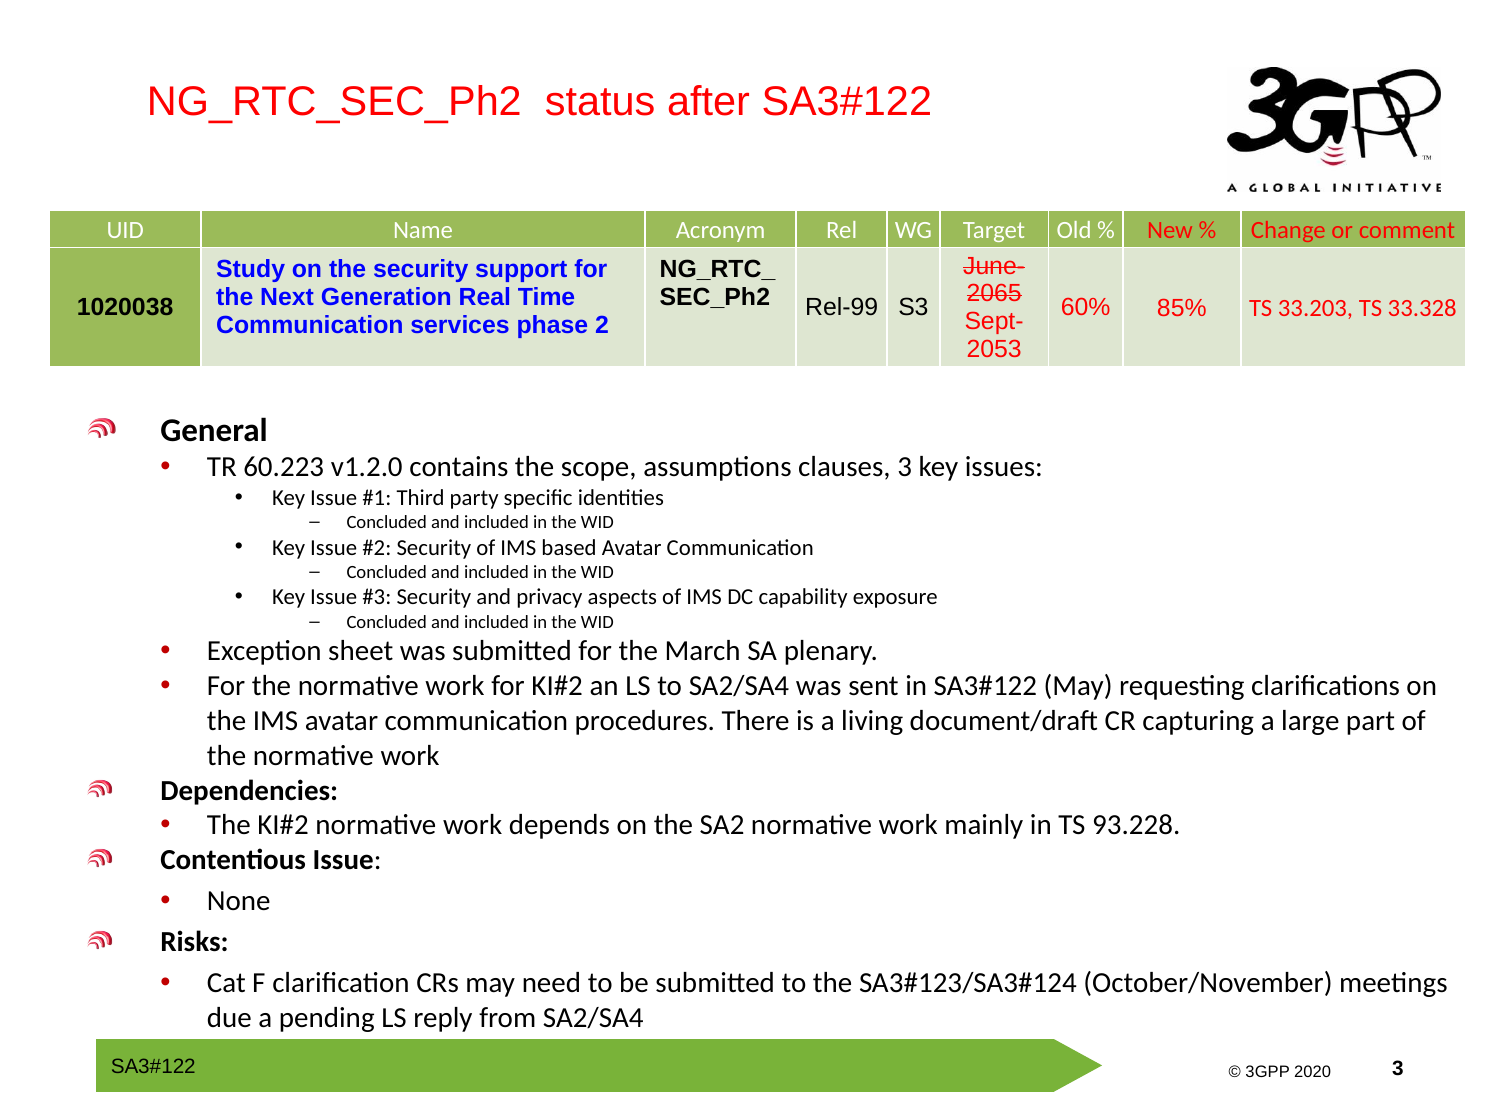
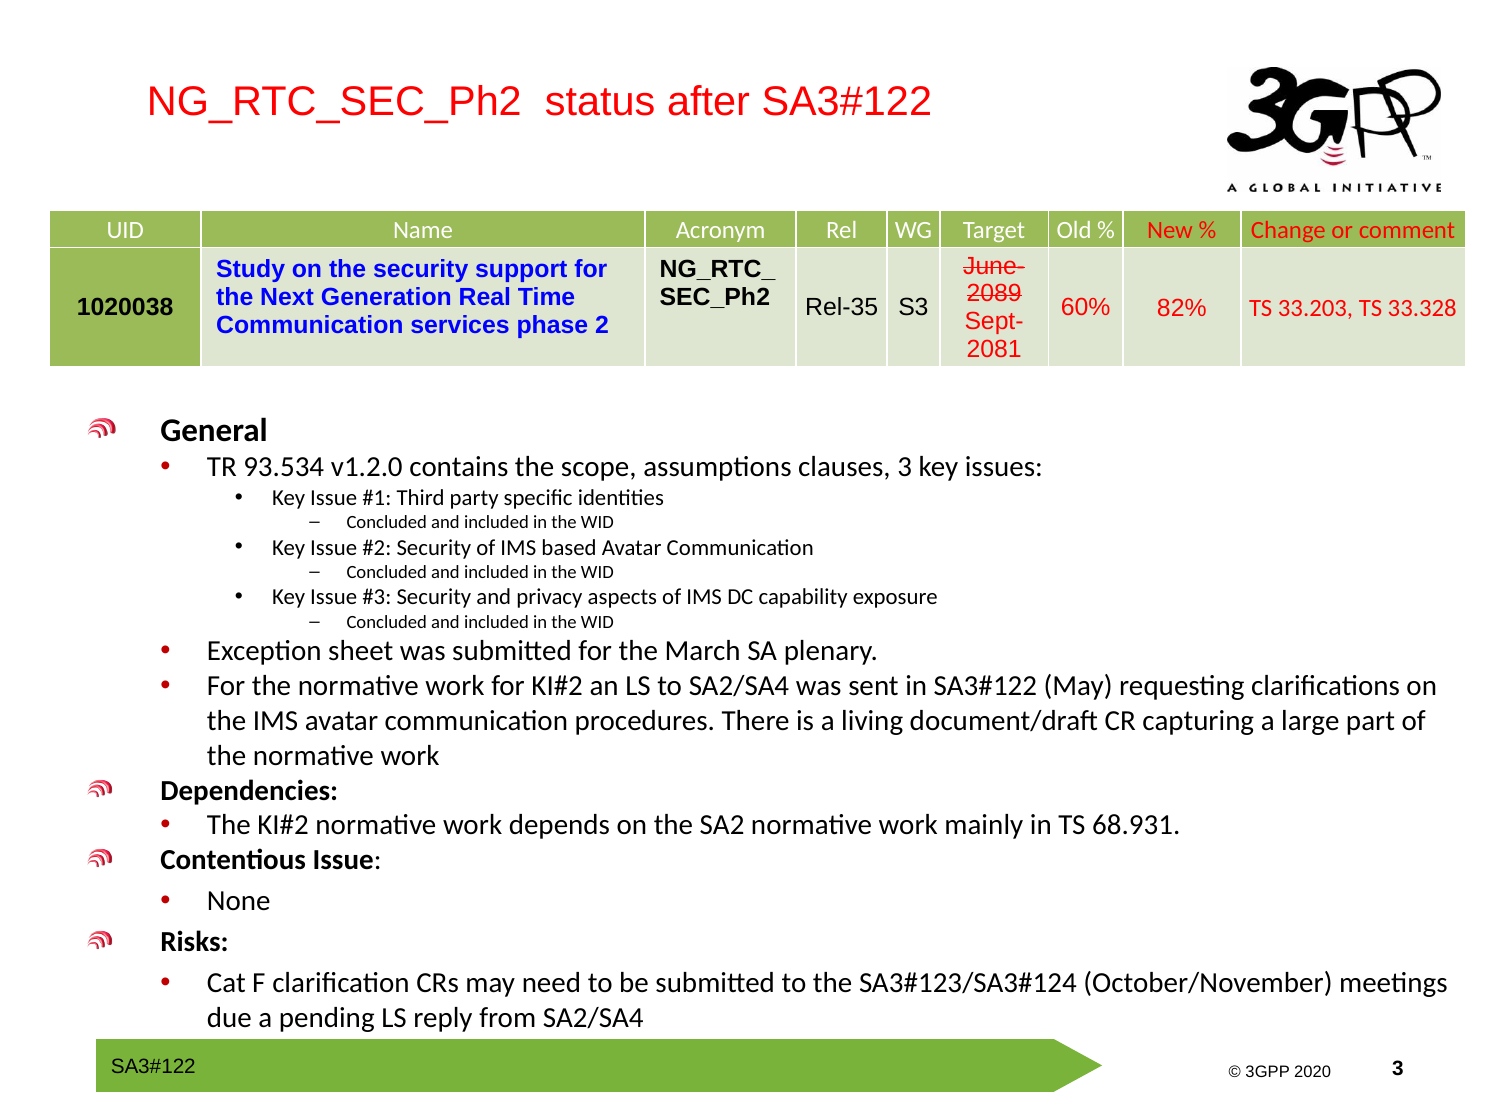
2065: 2065 -> 2089
Rel-99: Rel-99 -> Rel-35
85%: 85% -> 82%
2053: 2053 -> 2081
60.223: 60.223 -> 93.534
93.228: 93.228 -> 68.931
